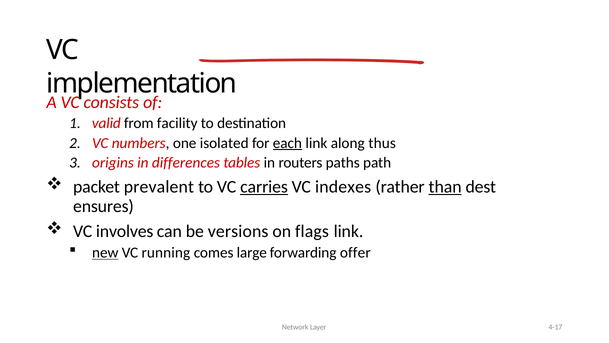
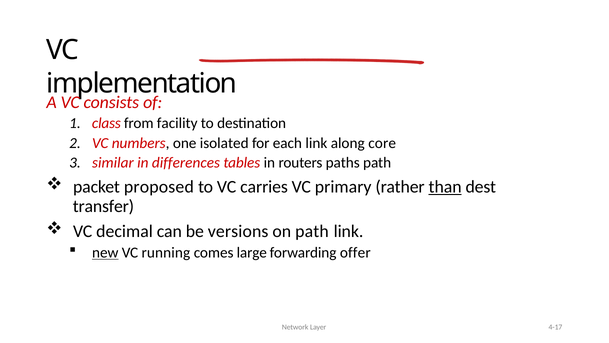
valid: valid -> class
each underline: present -> none
thus: thus -> core
origins: origins -> similar
prevalent: prevalent -> proposed
carries underline: present -> none
indexes: indexes -> primary
ensures: ensures -> transfer
involves: involves -> decimal
on flags: flags -> path
